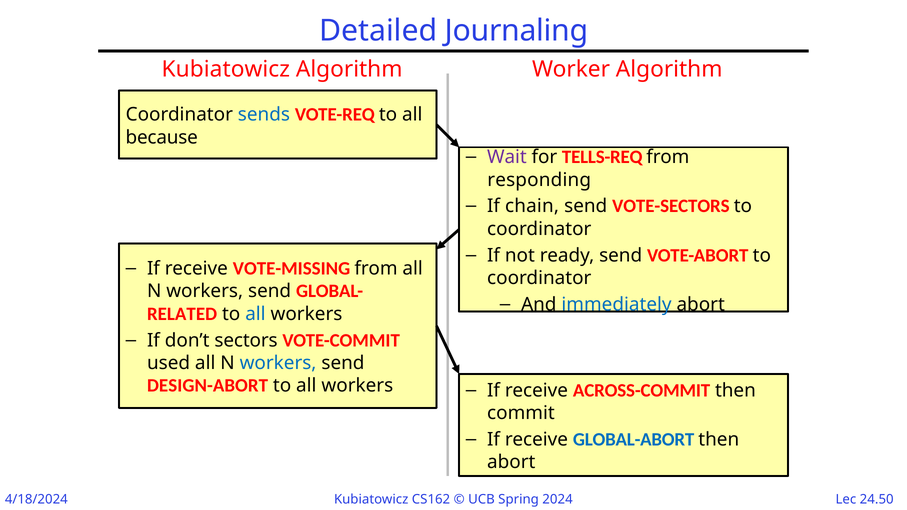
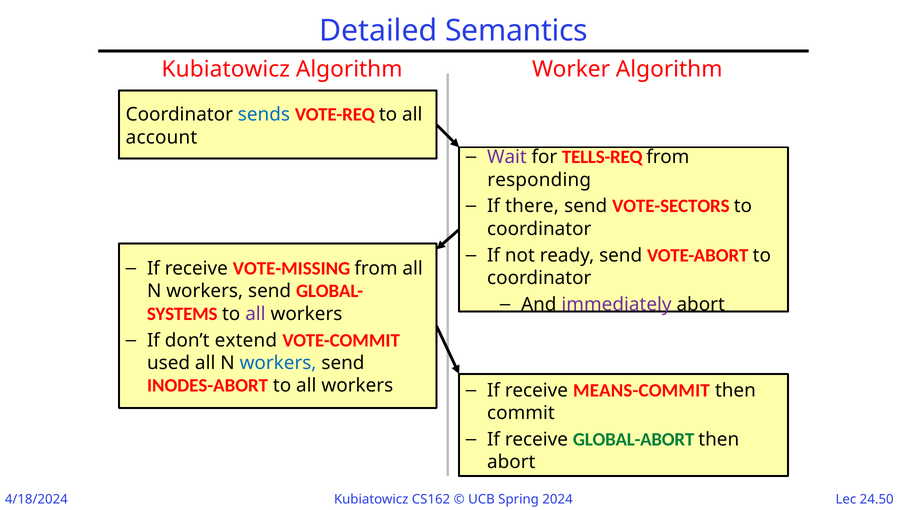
Journaling: Journaling -> Semantics
because: because -> account
chain: chain -> there
immediately colour: blue -> purple
RELATED: RELATED -> SYSTEMS
all at (255, 314) colour: blue -> purple
sectors: sectors -> extend
DESIGN-ABORT: DESIGN-ABORT -> INODES-ABORT
ACROSS-COMMIT: ACROSS-COMMIT -> MEANS-COMMIT
GLOBAL-ABORT colour: blue -> green
